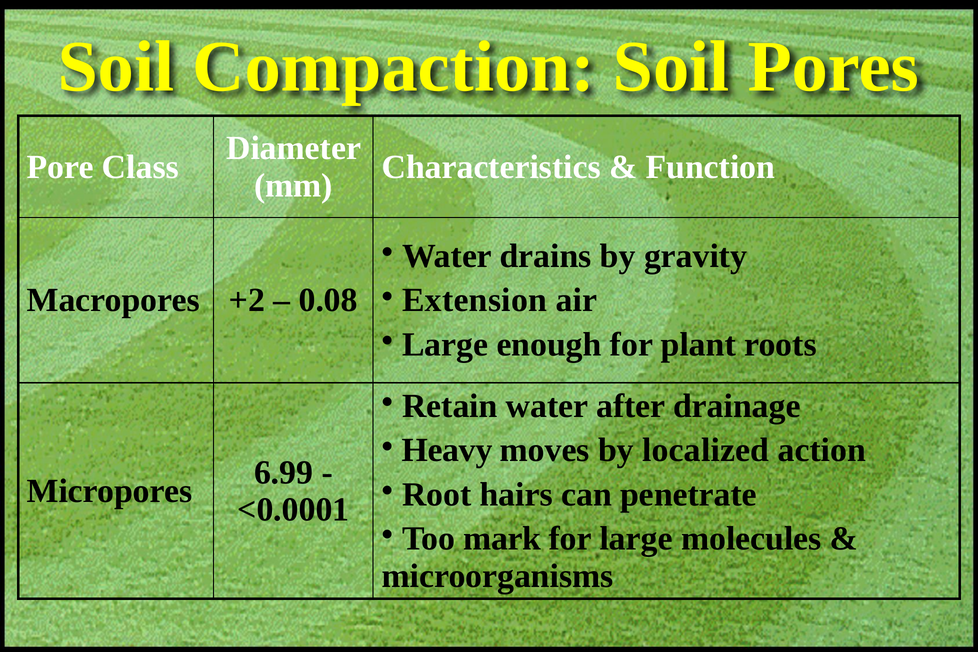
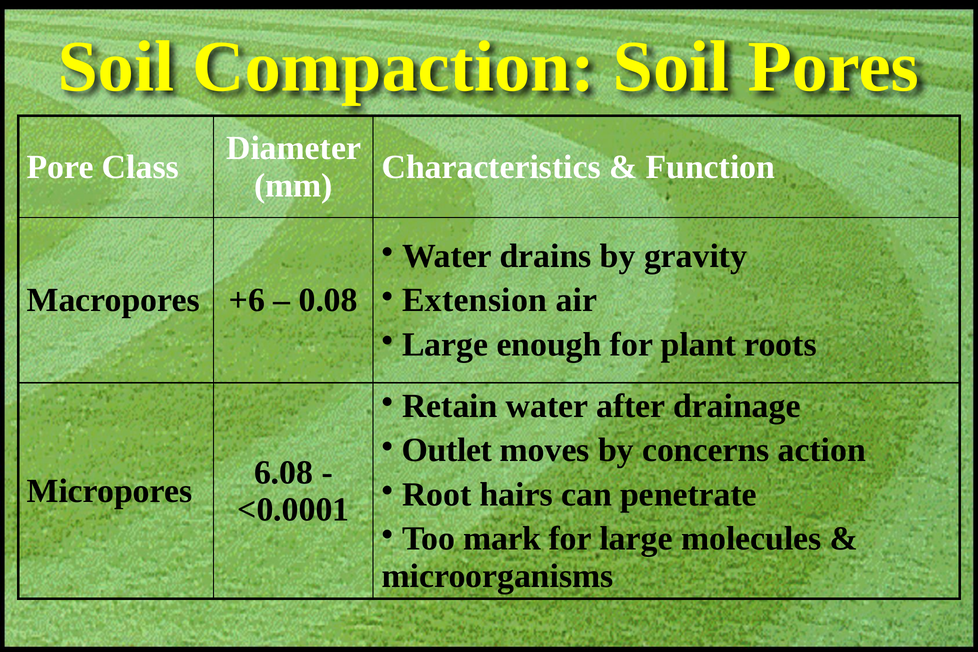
+2: +2 -> +6
Heavy: Heavy -> Outlet
localized: localized -> concerns
6.99: 6.99 -> 6.08
